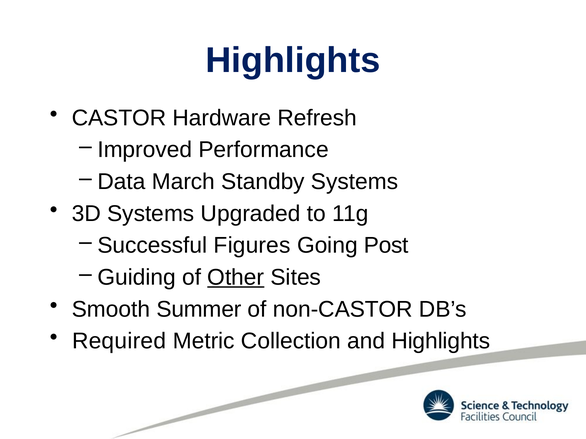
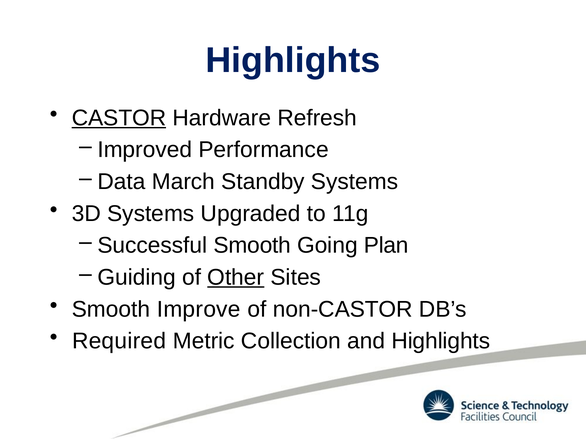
CASTOR underline: none -> present
Successful Figures: Figures -> Smooth
Post: Post -> Plan
Summer: Summer -> Improve
